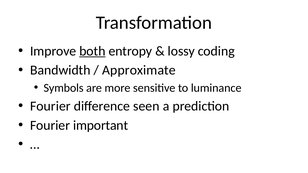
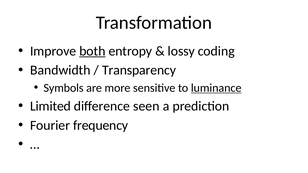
Approximate: Approximate -> Transparency
luminance underline: none -> present
Fourier at (50, 106): Fourier -> Limited
important: important -> frequency
